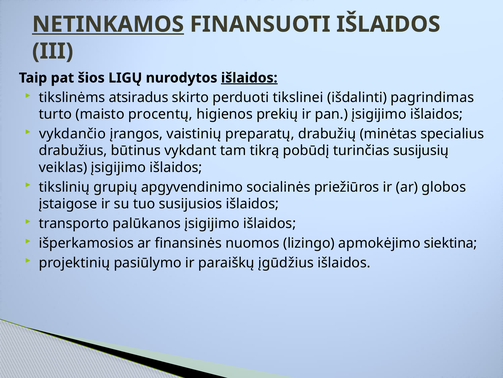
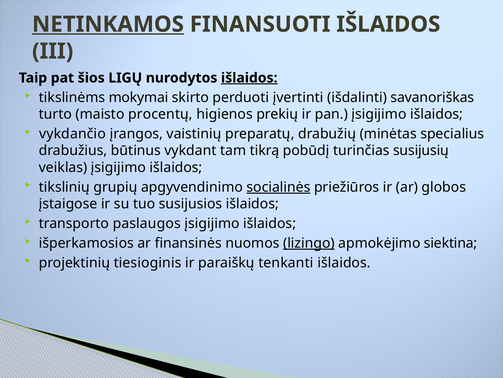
atsiradus: atsiradus -> mokymai
tikslinei: tikslinei -> įvertinti
pagrindimas: pagrindimas -> savanoriškas
socialinės underline: none -> present
palūkanos: palūkanos -> paslaugos
lizingo underline: none -> present
pasiūlymo: pasiūlymo -> tiesioginis
įgūdžius: įgūdžius -> tenkanti
